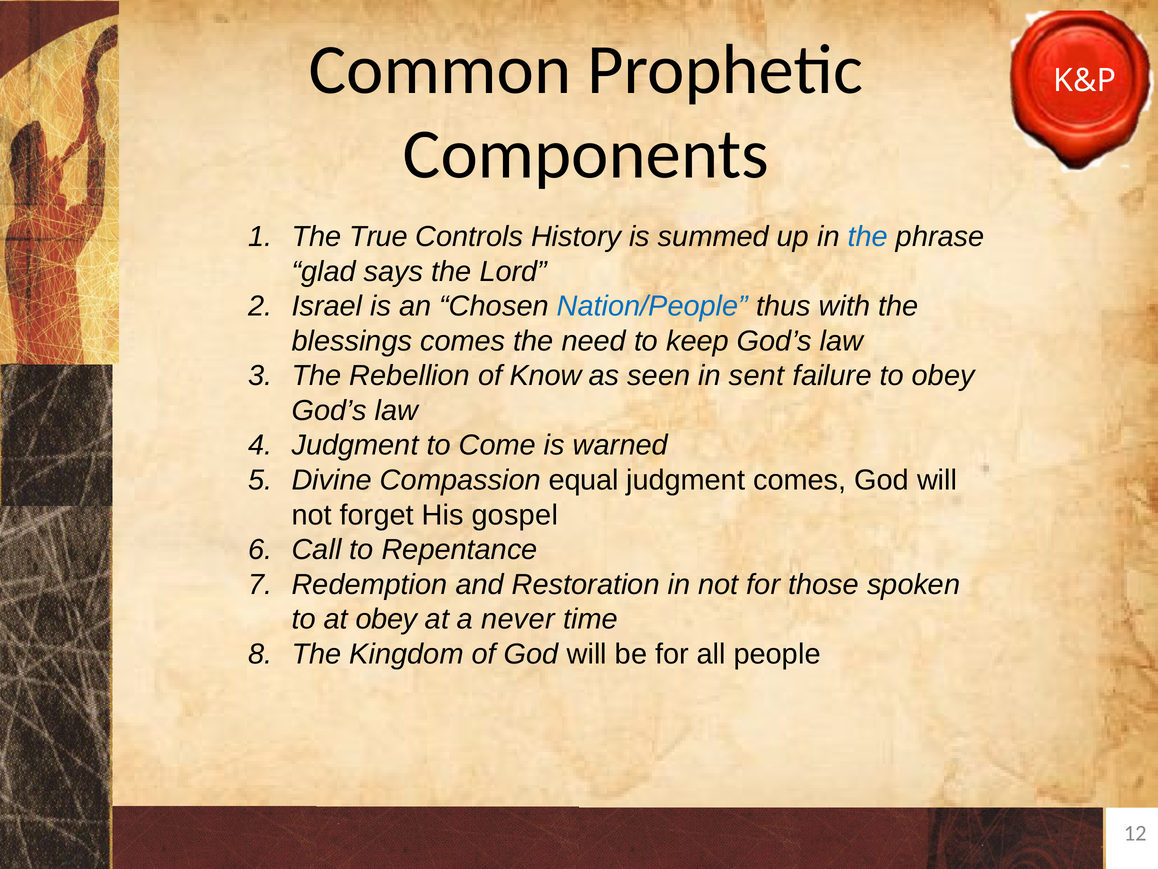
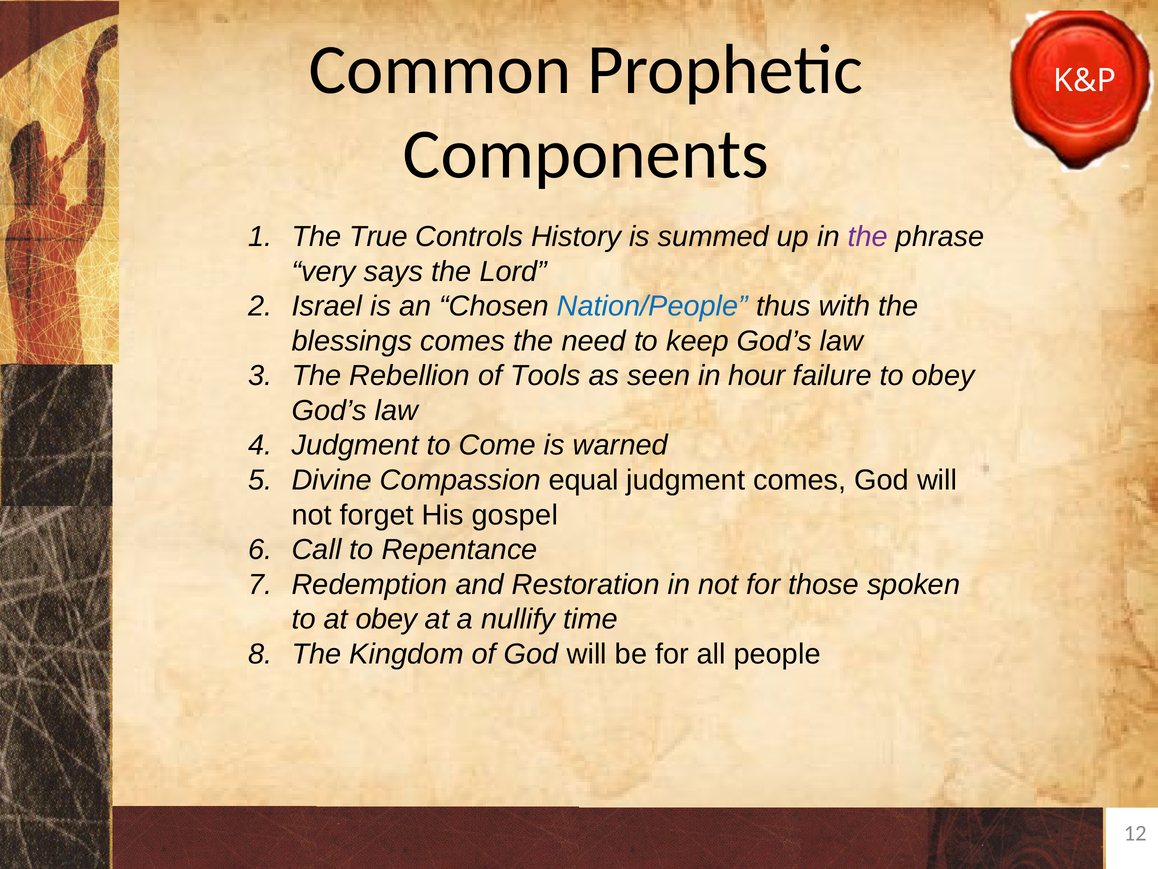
the at (868, 237) colour: blue -> purple
glad: glad -> very
Know: Know -> Tools
sent: sent -> hour
never: never -> nullify
